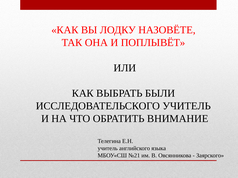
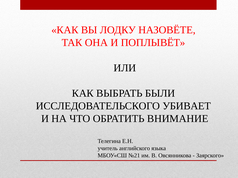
ИССЛЕДОВАТЕЛЬСКОГО УЧИТЕЛЬ: УЧИТЕЛЬ -> УБИВАЕТ
